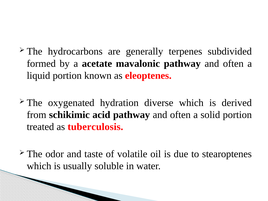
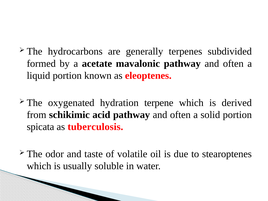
diverse: diverse -> terpene
treated: treated -> spicata
